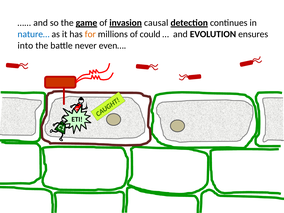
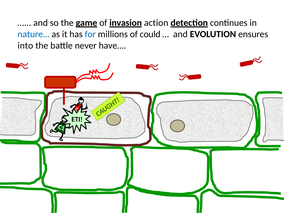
causal: causal -> action
for colour: orange -> blue
even…: even… -> have…
